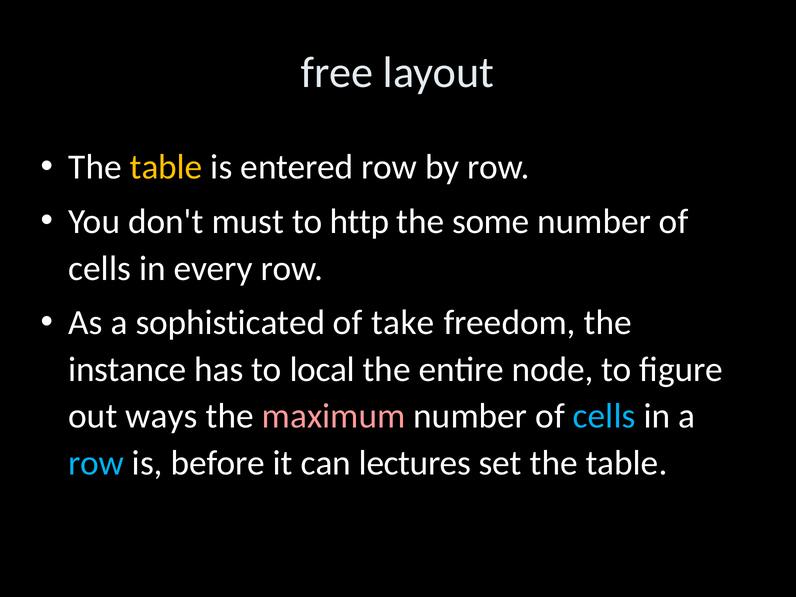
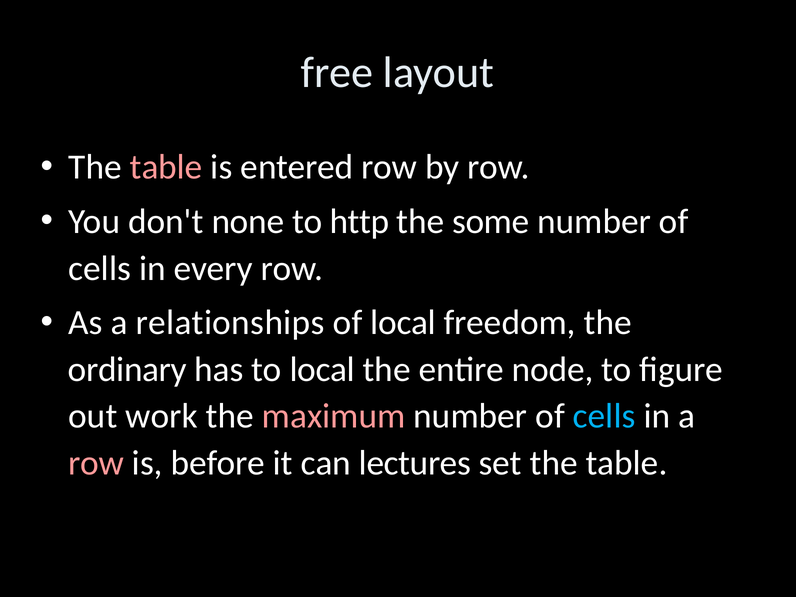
table at (166, 167) colour: yellow -> pink
must: must -> none
sophisticated: sophisticated -> relationships
of take: take -> local
instance: instance -> ordinary
ways: ways -> work
row at (96, 463) colour: light blue -> pink
